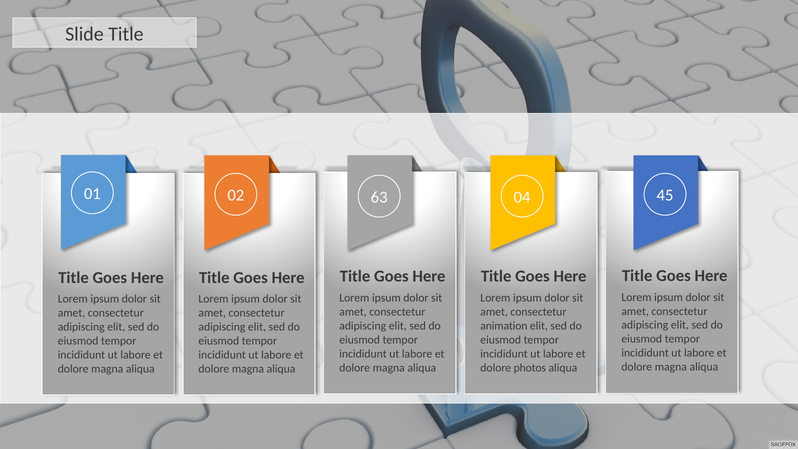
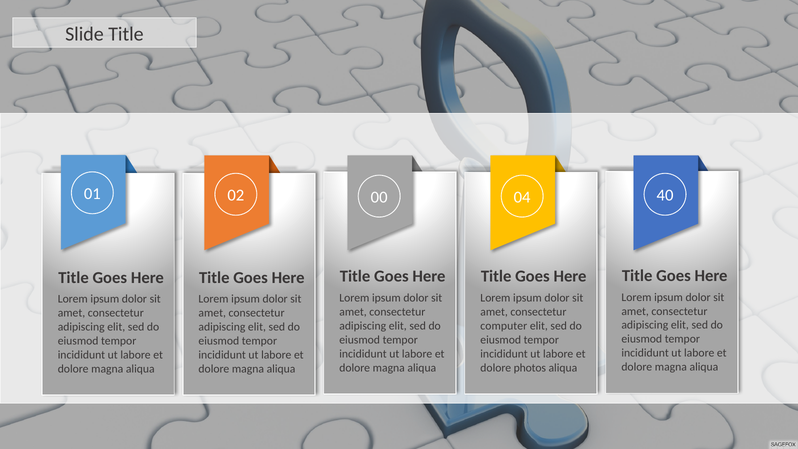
63: 63 -> 00
45: 45 -> 40
animation: animation -> computer
